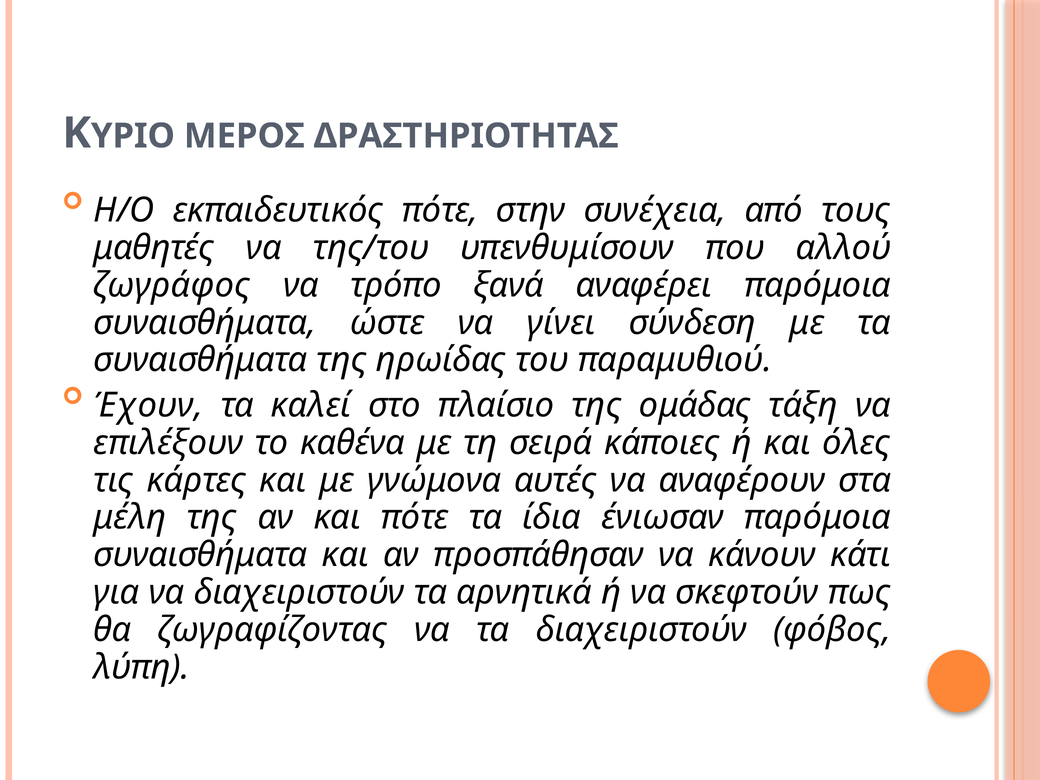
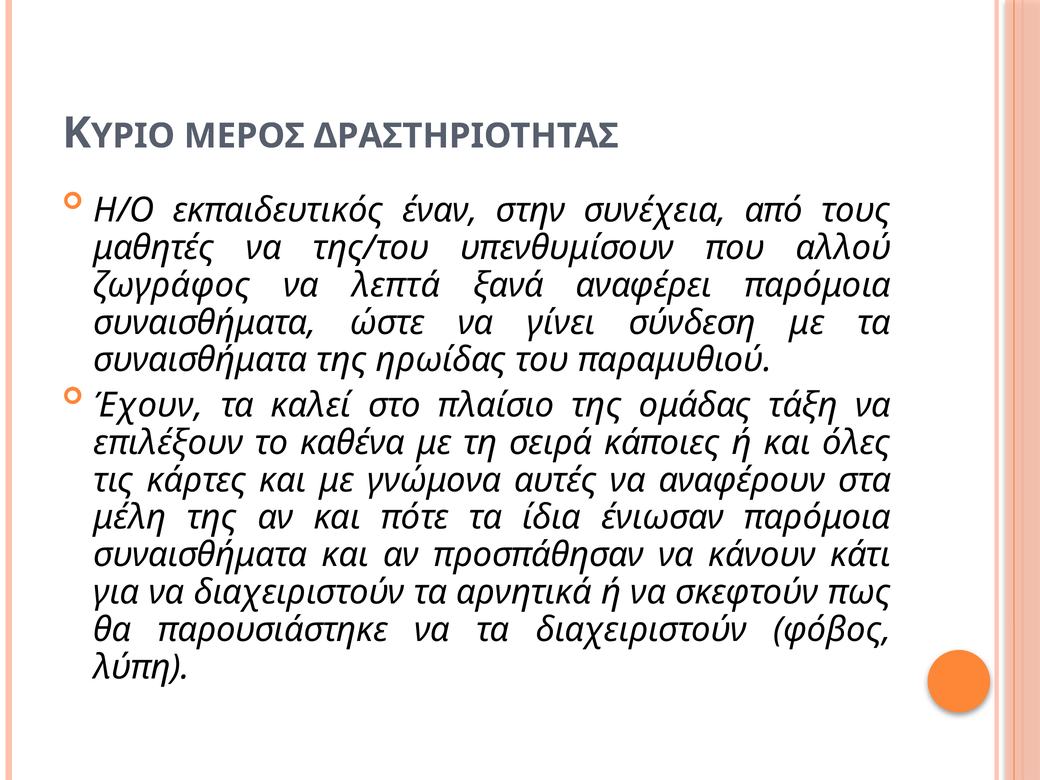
εκπαιδευτικός πότε: πότε -> έναν
τρόπο: τρόπο -> λεπτά
ζωγραφίζοντας: ζωγραφίζοντας -> παρουσιάστηκε
